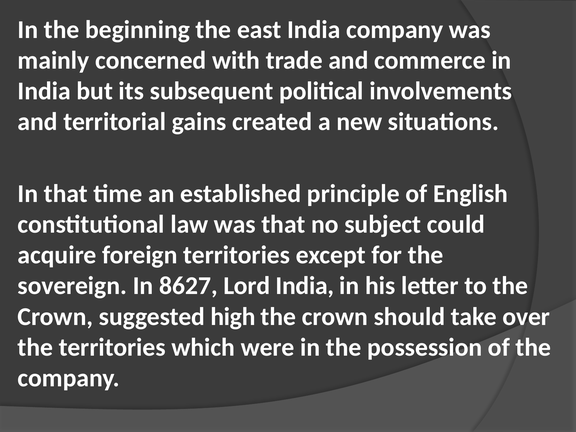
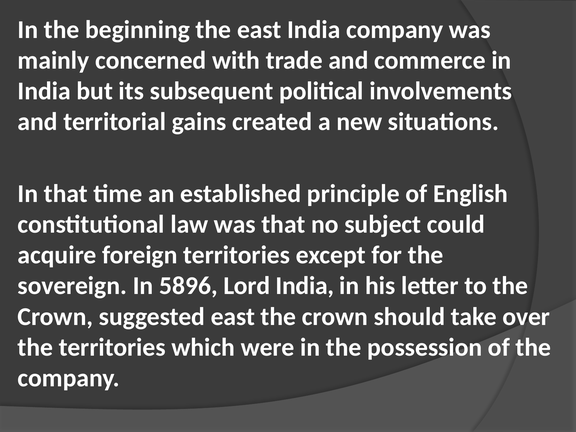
8627: 8627 -> 5896
suggested high: high -> east
